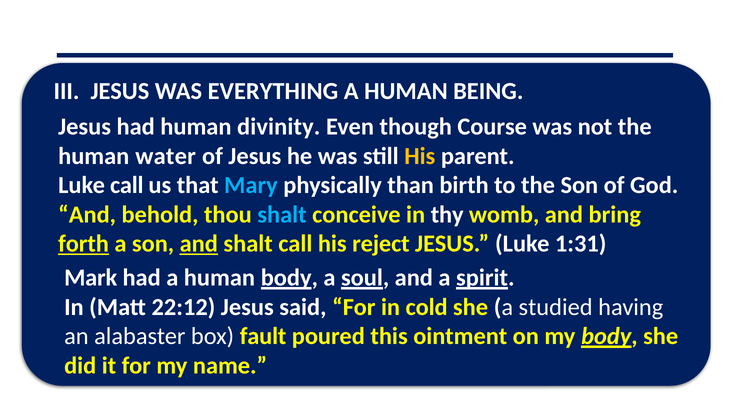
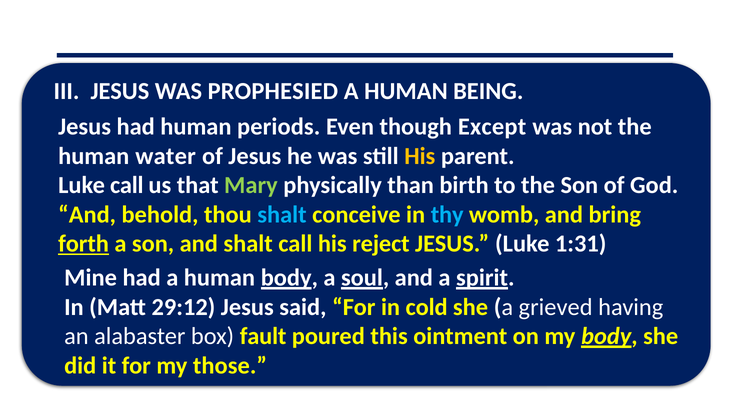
EVERYTHING: EVERYTHING -> PROPHESIED
divinity: divinity -> periods
Course: Course -> Except
Mary colour: light blue -> light green
thy colour: white -> light blue
and at (199, 244) underline: present -> none
Mark: Mark -> Mine
22:12: 22:12 -> 29:12
studied: studied -> grieved
name: name -> those
